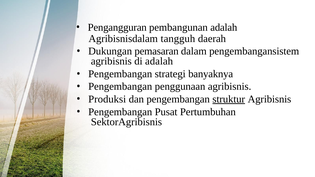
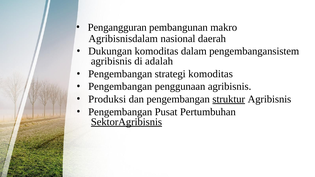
pembangunan adalah: adalah -> makro
tangguh: tangguh -> nasional
Dukungan pemasaran: pemasaran -> komoditas
strategi banyaknya: banyaknya -> komoditas
SektorAgribisnis underline: none -> present
